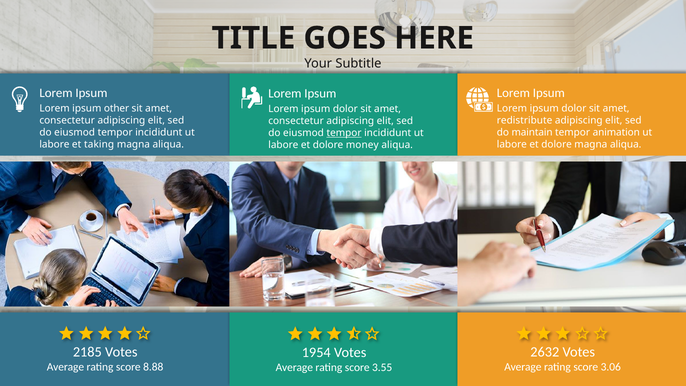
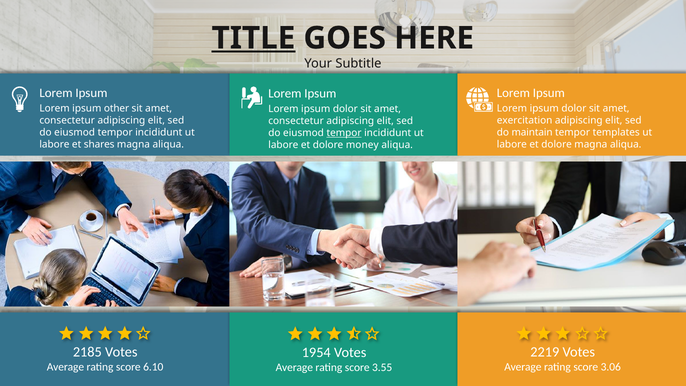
TITLE underline: none -> present
redistribute: redistribute -> exercitation
animation: animation -> templates
taking: taking -> shares
2632: 2632 -> 2219
8.88: 8.88 -> 6.10
